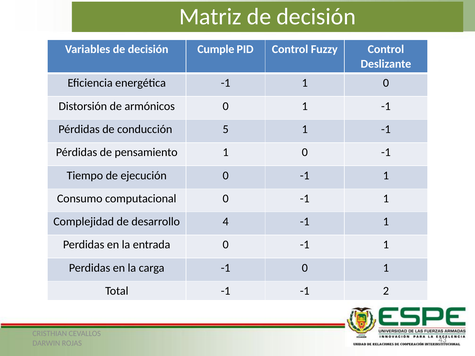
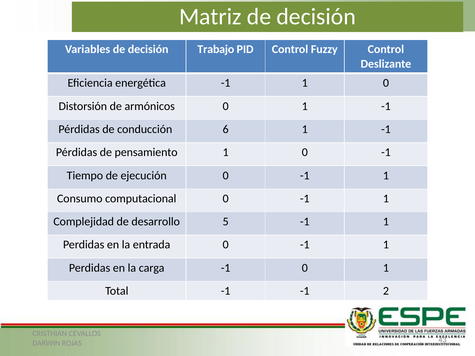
Cumple: Cumple -> Trabajo
5: 5 -> 6
4: 4 -> 5
